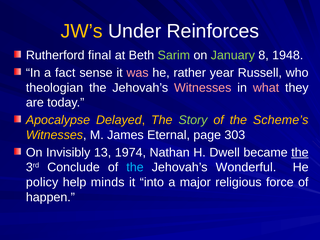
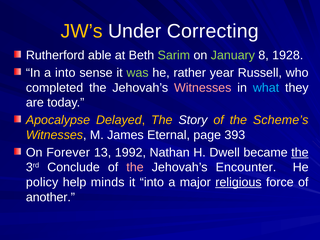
Reinforces: Reinforces -> Correcting
final: final -> able
1948: 1948 -> 1928
a fact: fact -> into
was colour: pink -> light green
theologian: theologian -> completed
what colour: pink -> light blue
Story colour: light green -> white
303: 303 -> 393
Invisibly: Invisibly -> Forever
1974: 1974 -> 1992
the at (135, 167) colour: light blue -> pink
Wonderful: Wonderful -> Encounter
religious underline: none -> present
happen: happen -> another
